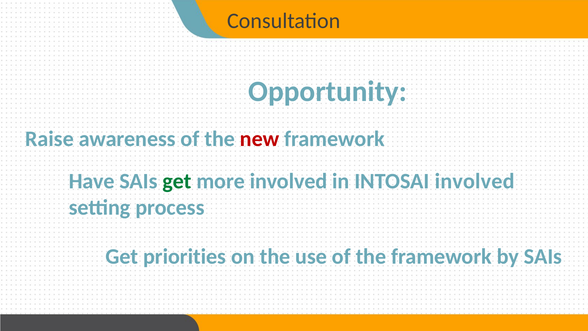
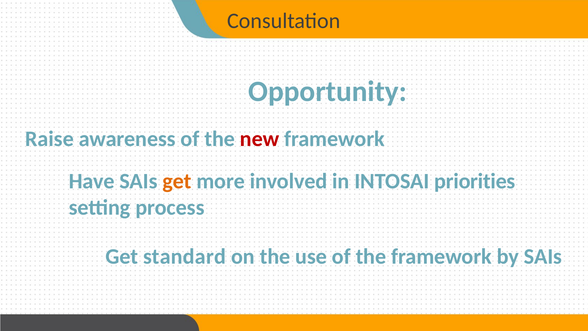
get at (177, 181) colour: green -> orange
INTOSAI involved: involved -> priorities
priorities: priorities -> standard
